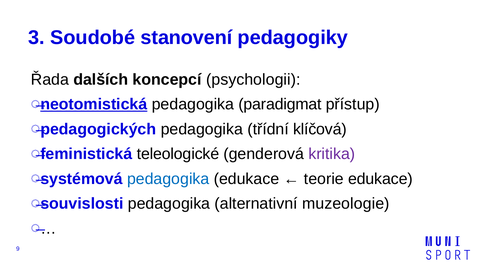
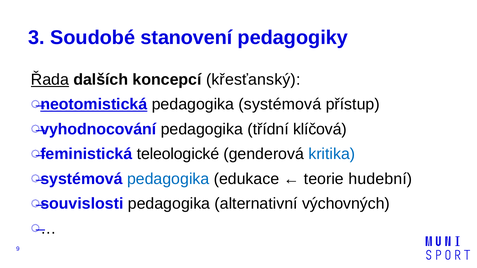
Řada underline: none -> present
psychologii: psychologii -> křesťanský
pedagogika paradigmat: paradigmat -> systémová
pedagogických: pedagogických -> vyhodnocování
kritika colour: purple -> blue
teorie edukace: edukace -> hudební
muzeologie: muzeologie -> výchovných
